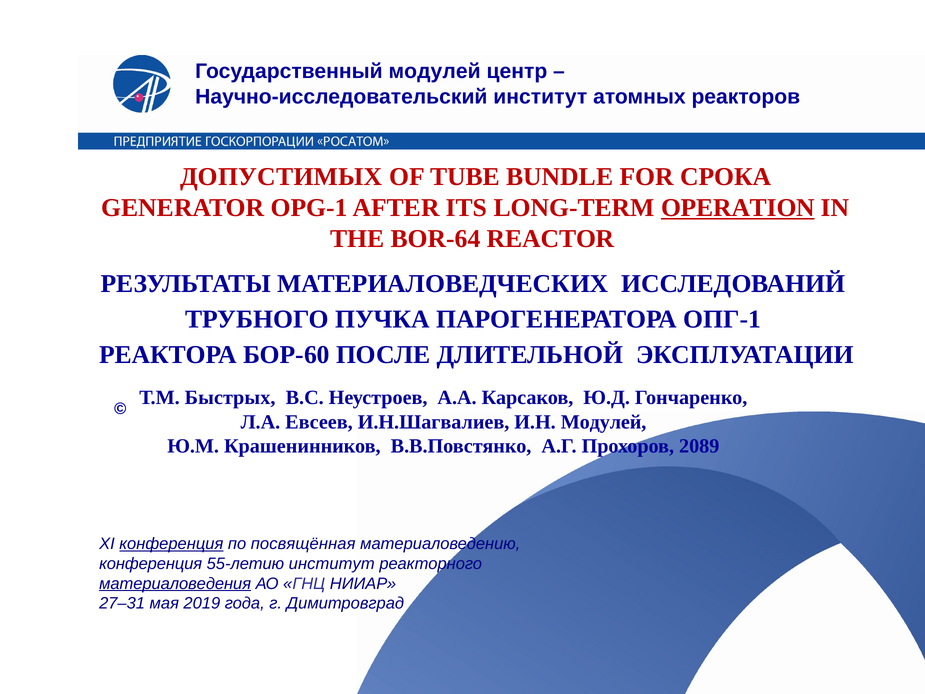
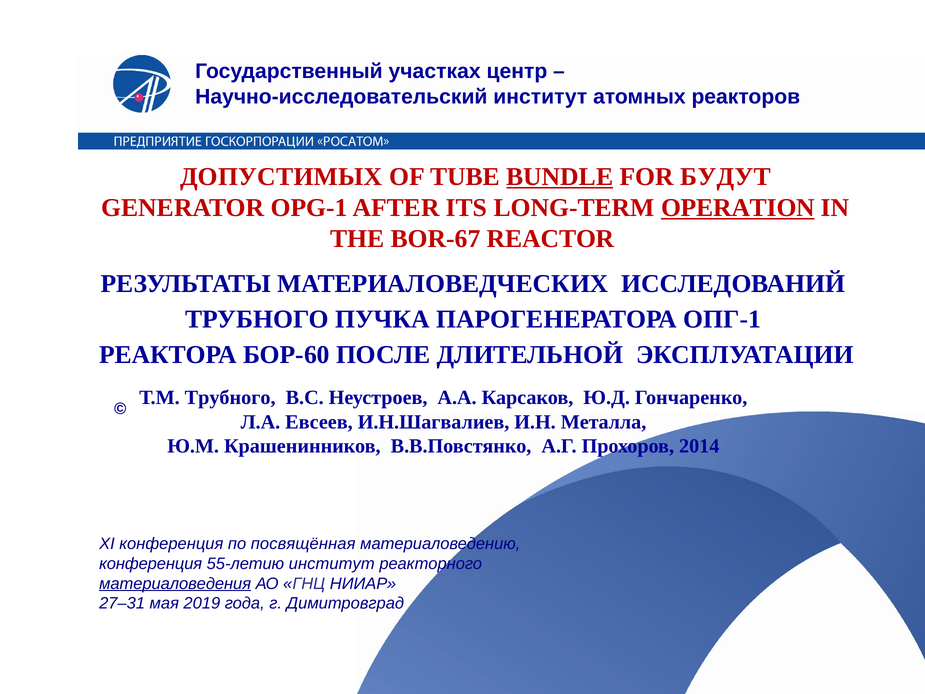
Государственный модулей: модулей -> участках
BUNDLE underline: none -> present
СРОКА: СРОКА -> БУДУТ
BOR-64: BOR-64 -> BOR-67
Т.М Быстрых: Быстрых -> Трубного
И.Н Модулей: Модулей -> Металла
2089: 2089 -> 2014
конференция at (171, 544) underline: present -> none
